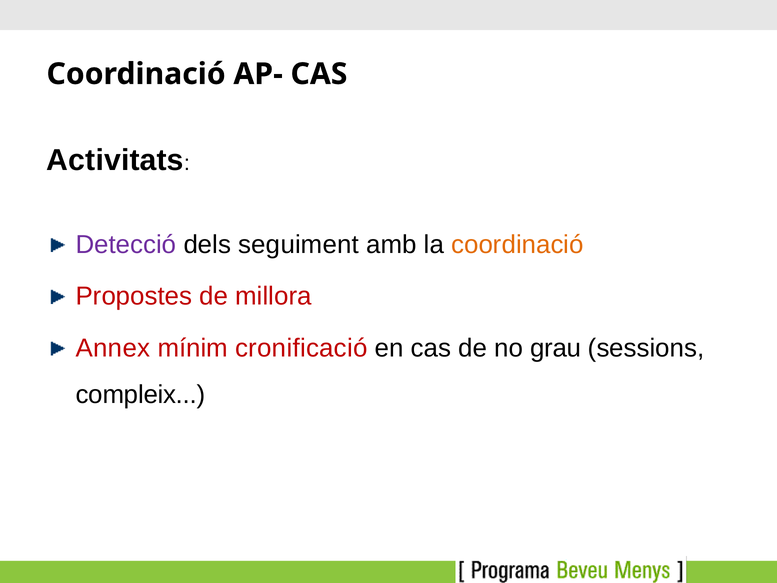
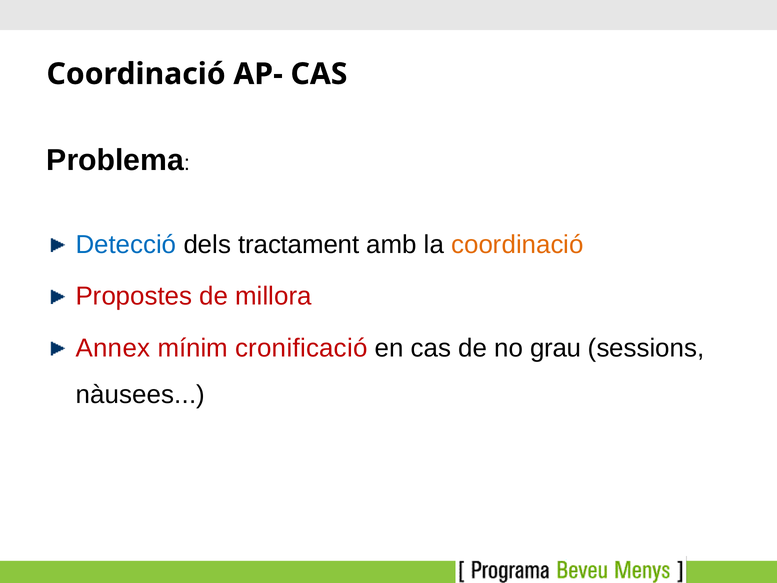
Activitats: Activitats -> Problema
Detecció colour: purple -> blue
seguiment: seguiment -> tractament
compleix: compleix -> nàusees
